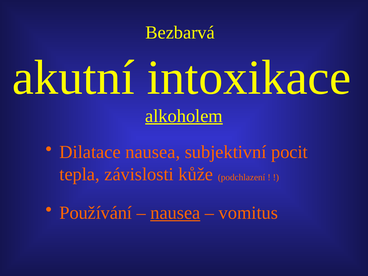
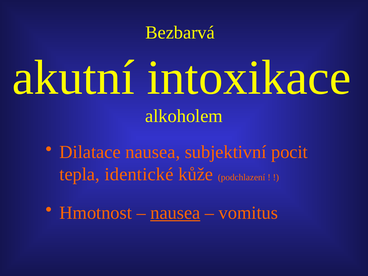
alkoholem underline: present -> none
závislosti: závislosti -> identické
Používání: Používání -> Hmotnost
